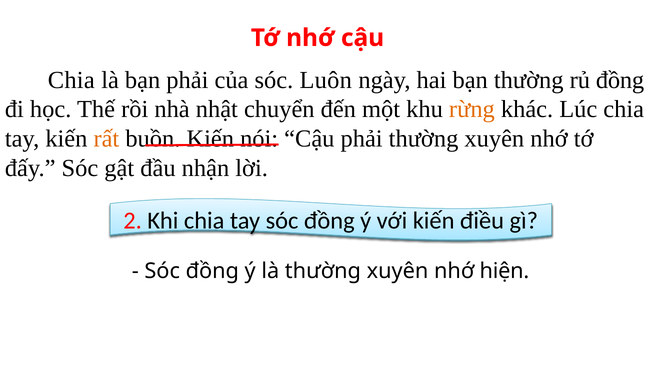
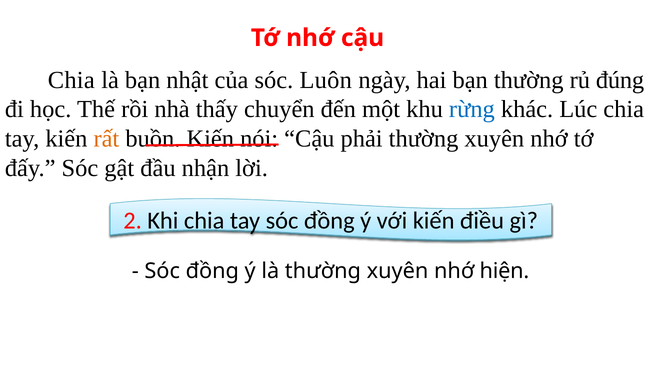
bạn phải: phải -> nhật
rủ đồng: đồng -> đúng
nhà nhật: nhật -> thấy
rừng colour: orange -> blue
